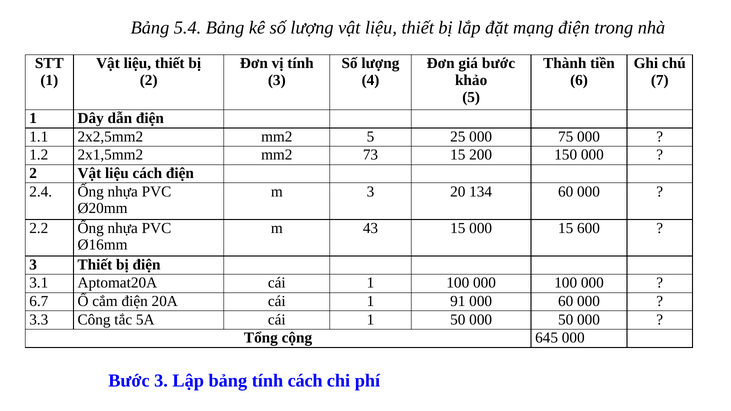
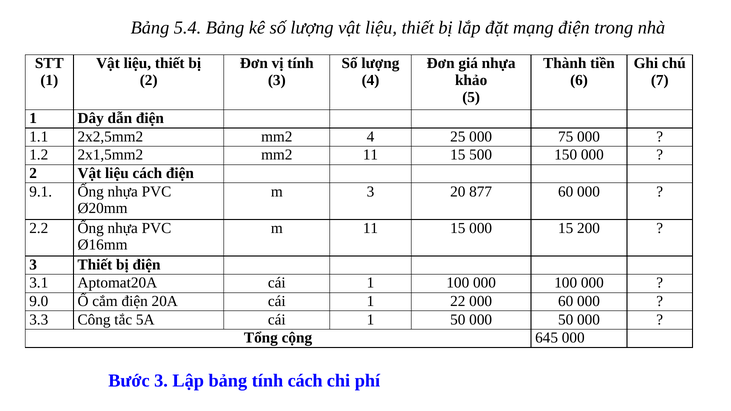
giá bước: bước -> nhựa
mm2 5: 5 -> 4
mm2 73: 73 -> 11
200: 200 -> 500
2.4: 2.4 -> 9.1
134: 134 -> 877
m 43: 43 -> 11
600: 600 -> 200
6.7: 6.7 -> 9.0
91: 91 -> 22
